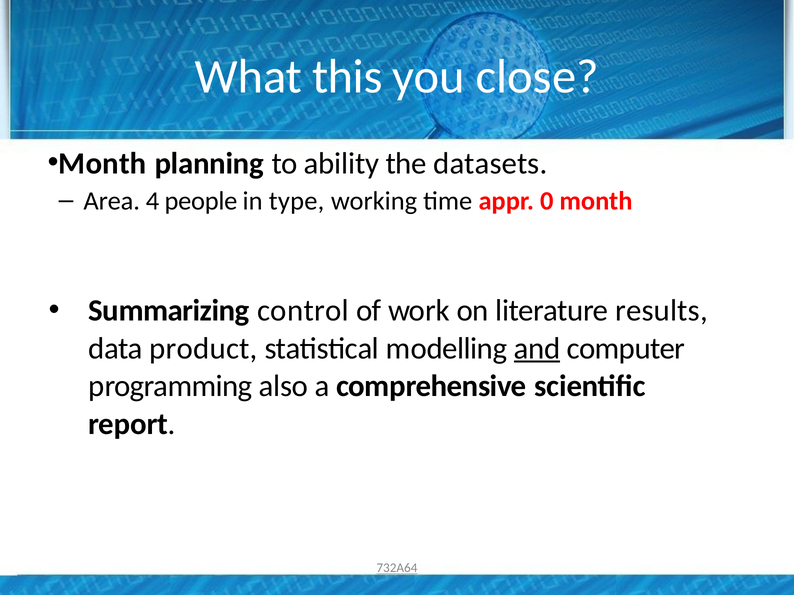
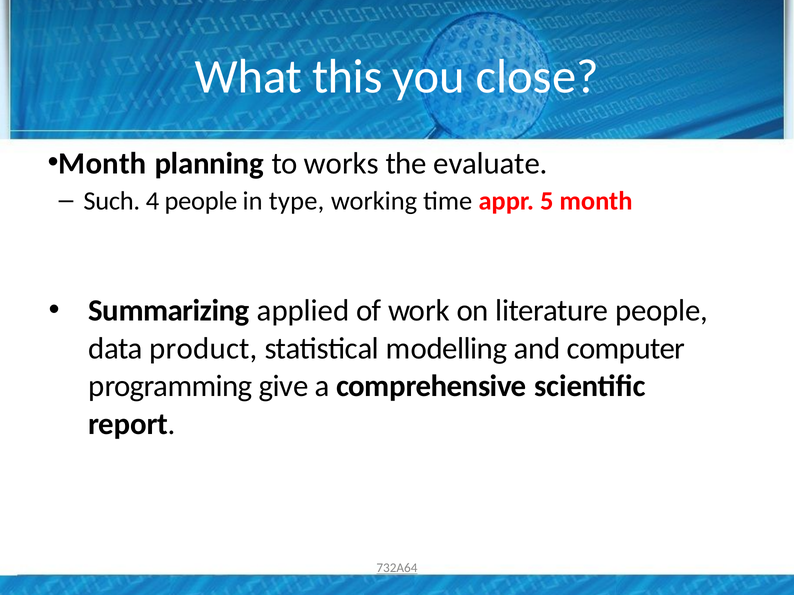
ability: ability -> works
datasets: datasets -> evaluate
Area: Area -> Such
0: 0 -> 5
control: control -> applied
literature results: results -> people
and underline: present -> none
also: also -> give
